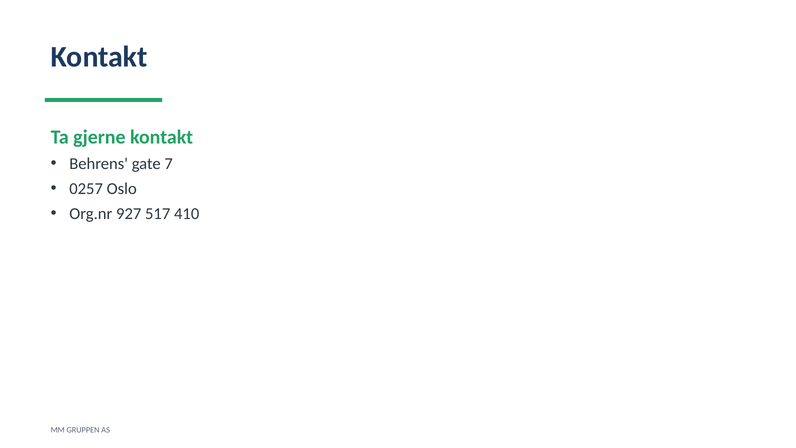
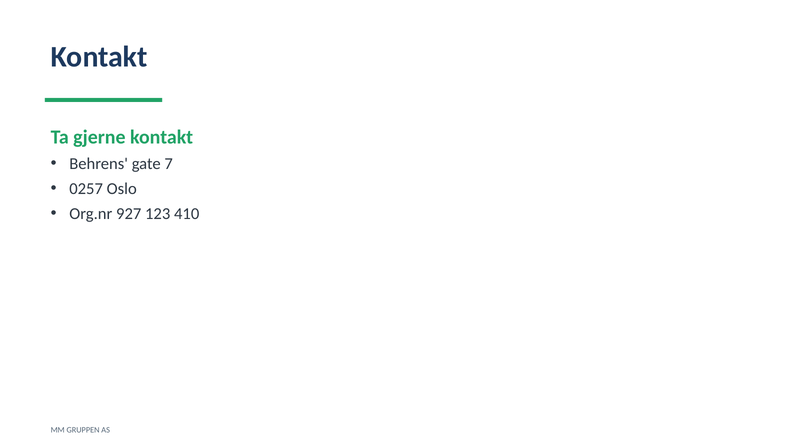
517: 517 -> 123
